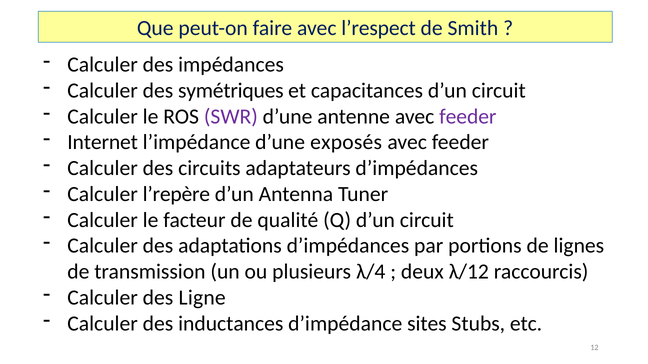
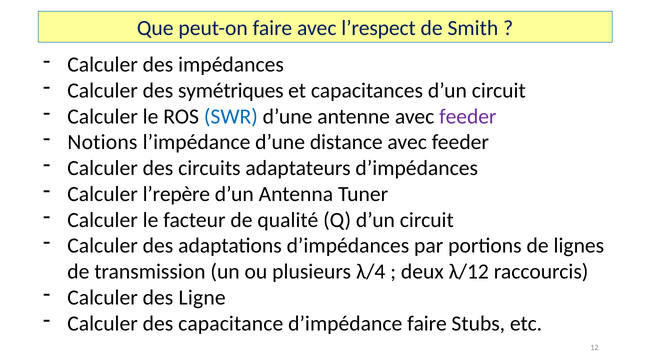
SWR colour: purple -> blue
Internet: Internet -> Notions
exposés: exposés -> distance
inductances: inductances -> capacitance
d’impédance sites: sites -> faire
